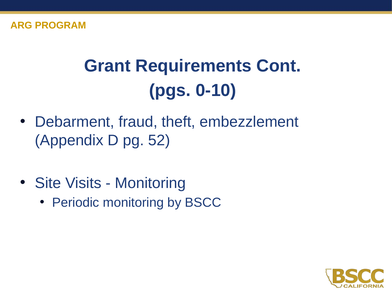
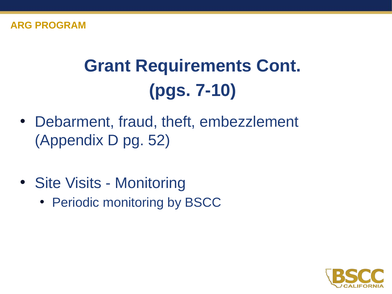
0-10: 0-10 -> 7-10
